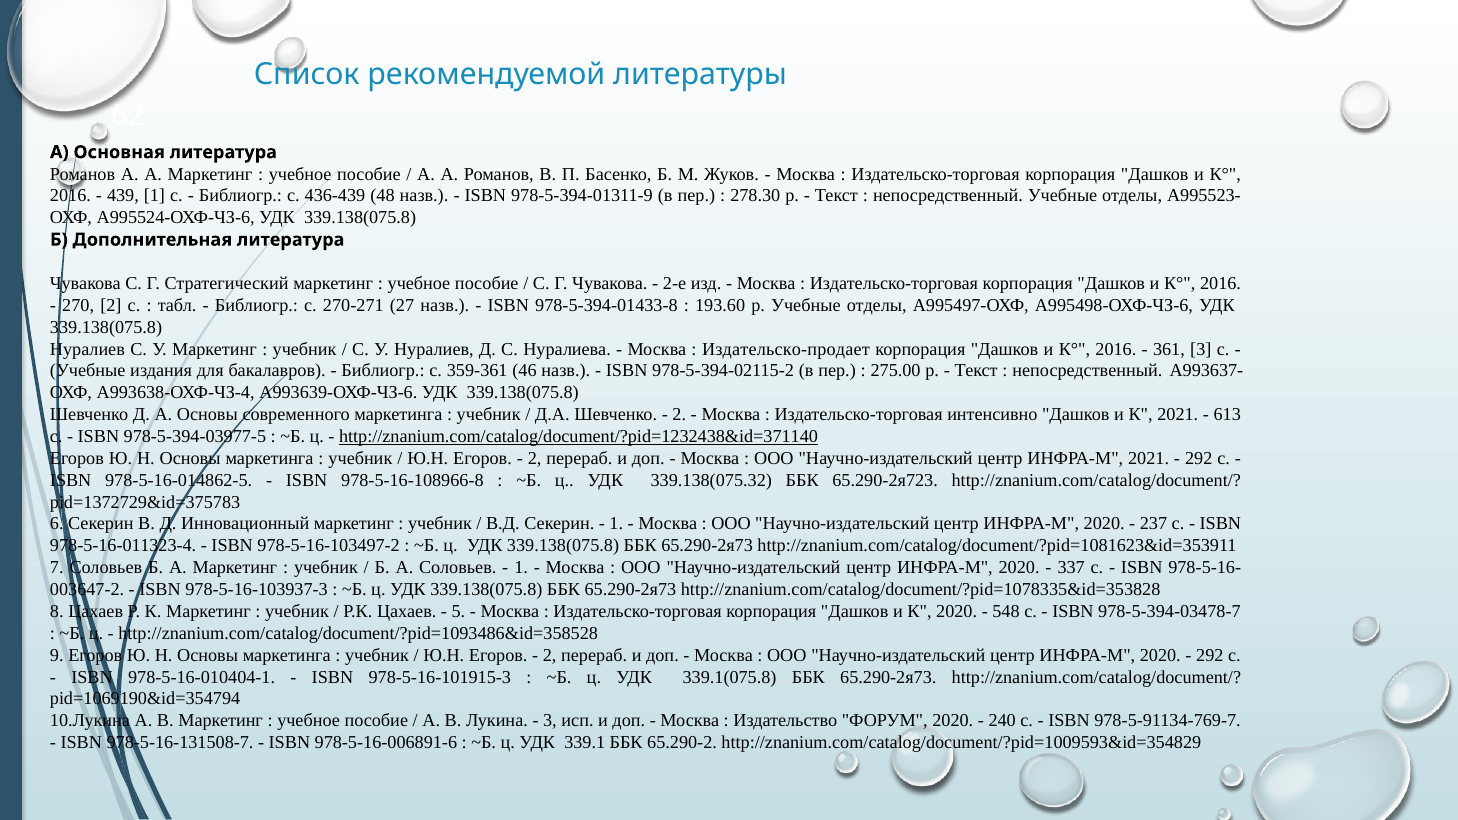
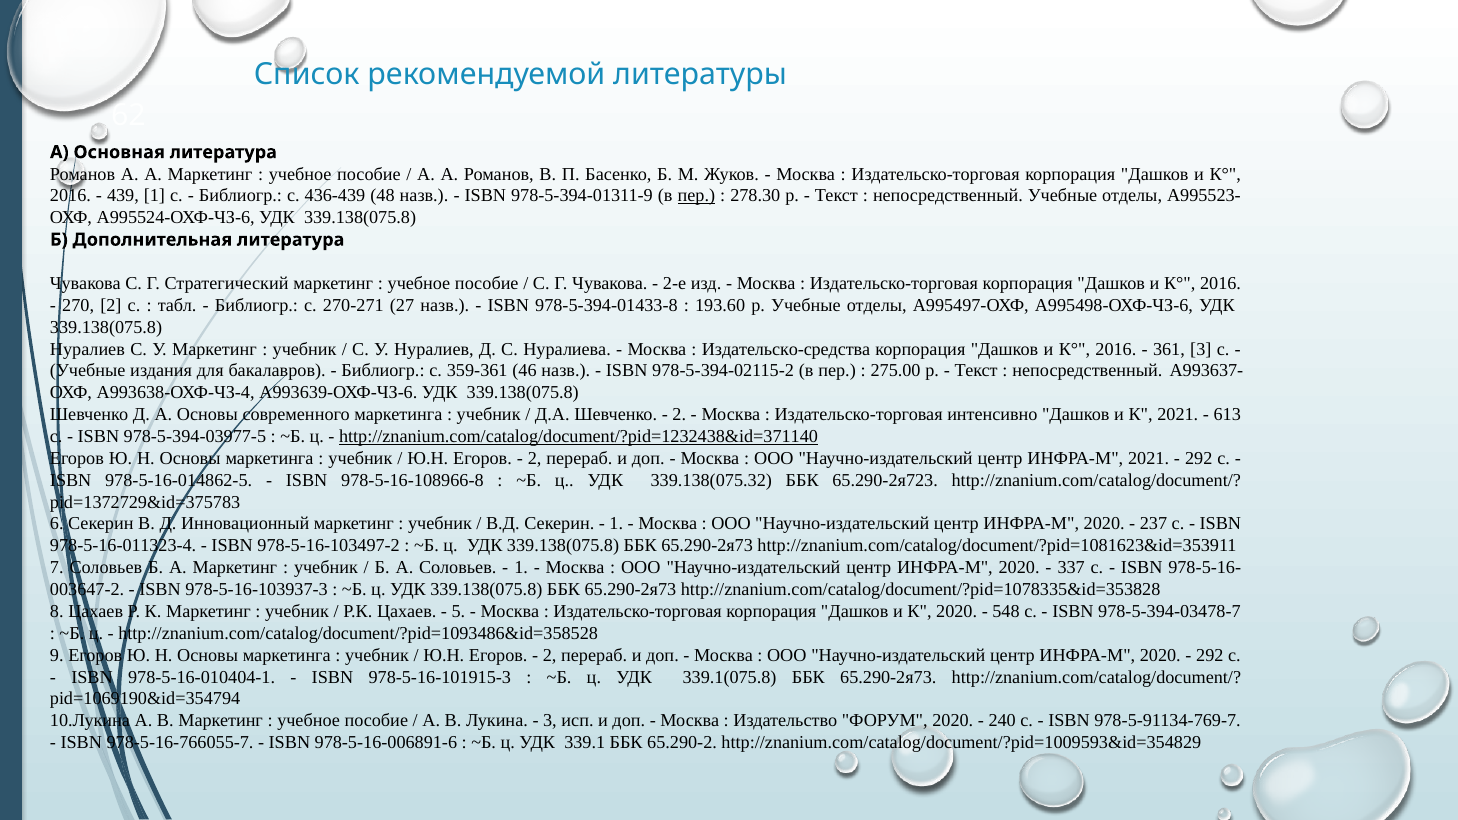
пер at (696, 196) underline: none -> present
Издательско-продает: Издательско-продает -> Издательско-средства
978-5-16-131508-7: 978-5-16-131508-7 -> 978-5-16-766055-7
